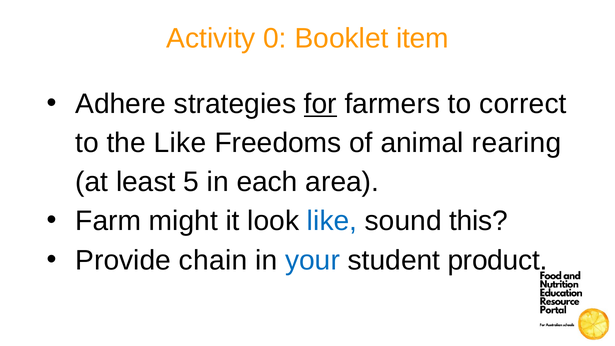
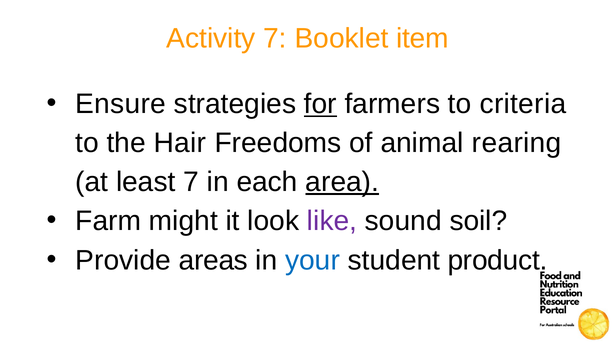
Activity 0: 0 -> 7
Adhere: Adhere -> Ensure
correct: correct -> criteria
the Like: Like -> Hair
least 5: 5 -> 7
area underline: none -> present
like at (332, 221) colour: blue -> purple
this: this -> soil
chain: chain -> areas
